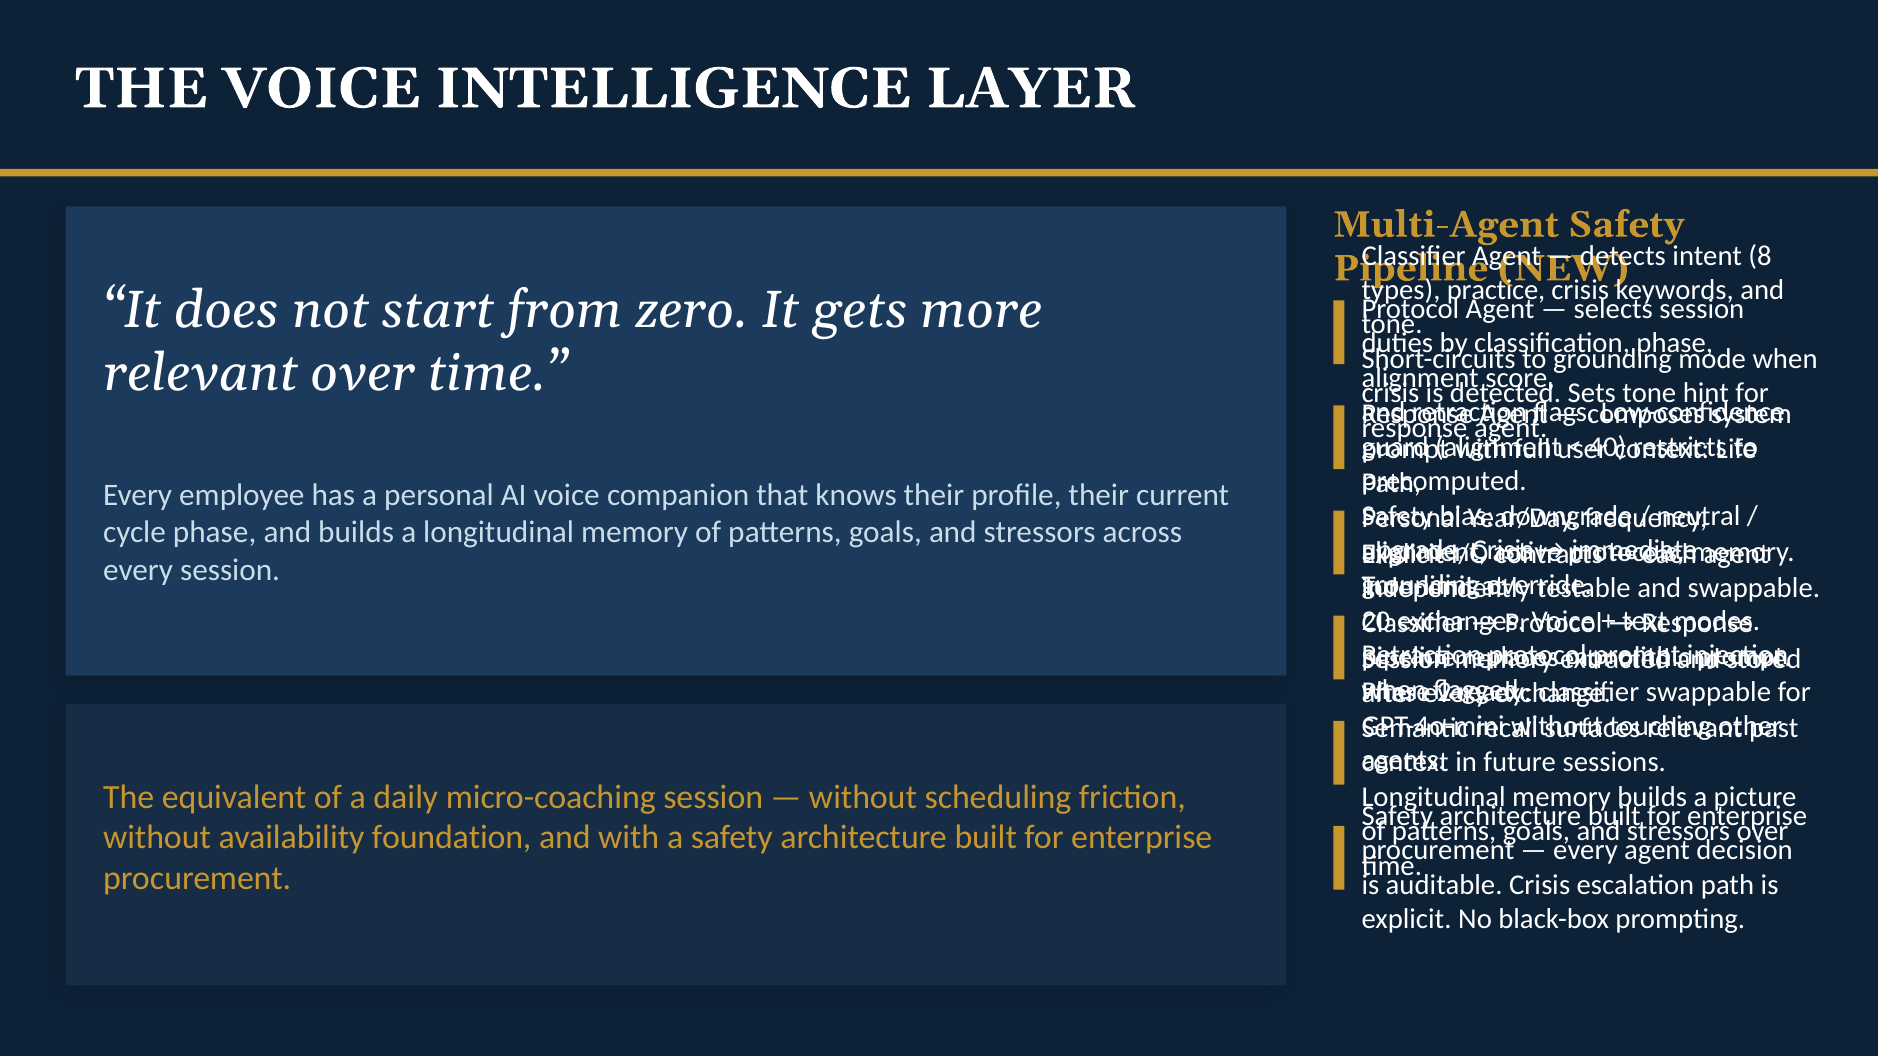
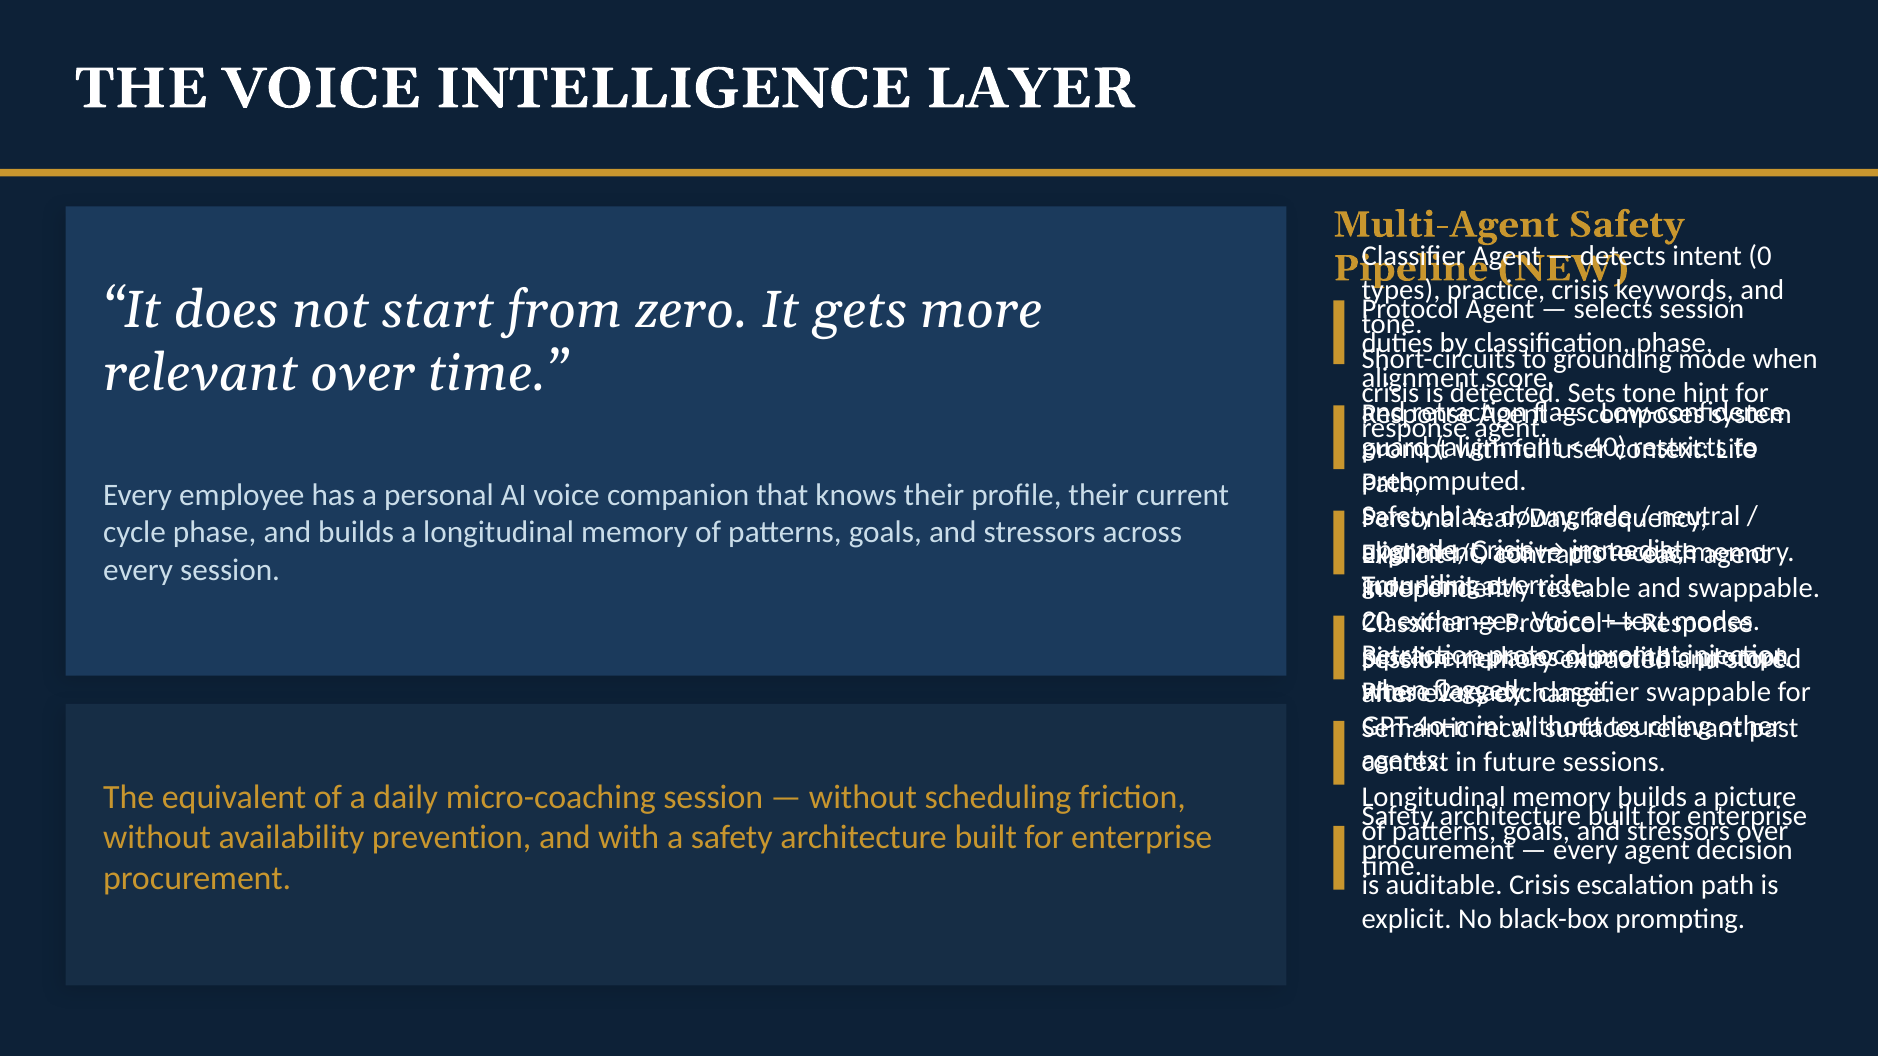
8: 8 -> 0
foundation: foundation -> prevention
